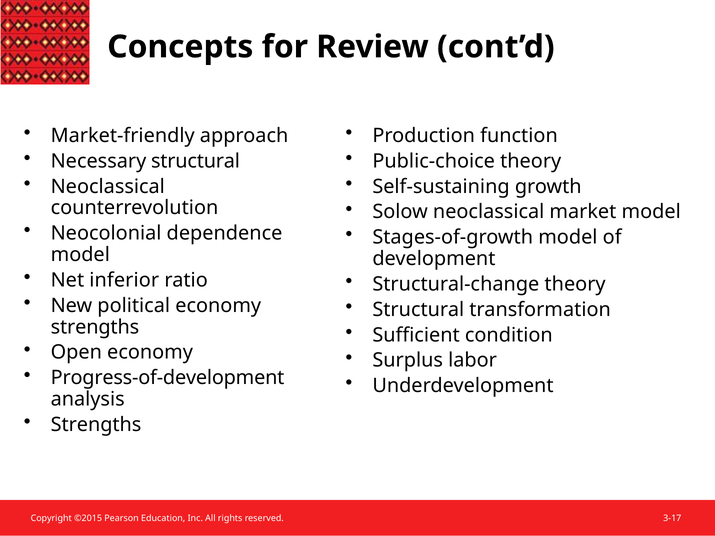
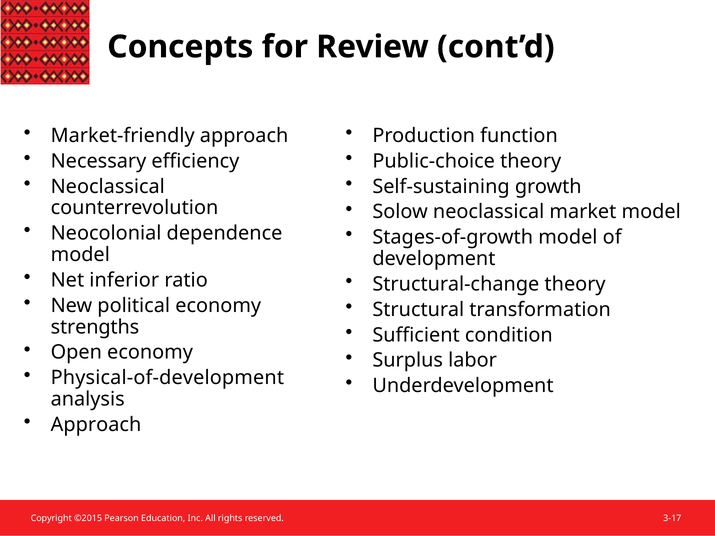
Necessary structural: structural -> efficiency
Progress-of-development: Progress-of-development -> Physical-of-development
Strengths at (96, 425): Strengths -> Approach
